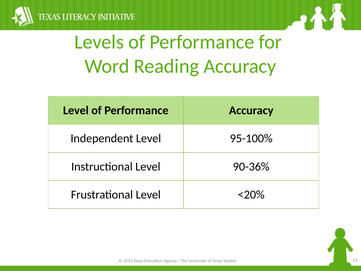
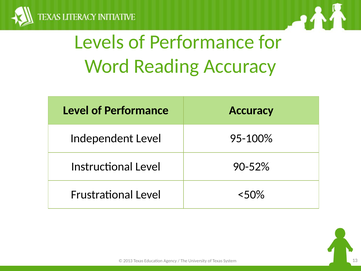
90-36%: 90-36% -> 90-52%
<20%: <20% -> <50%
